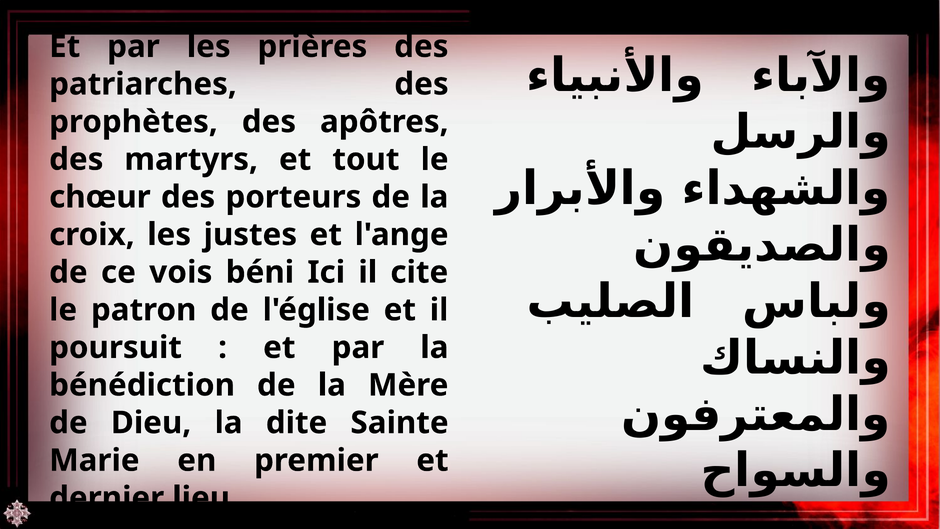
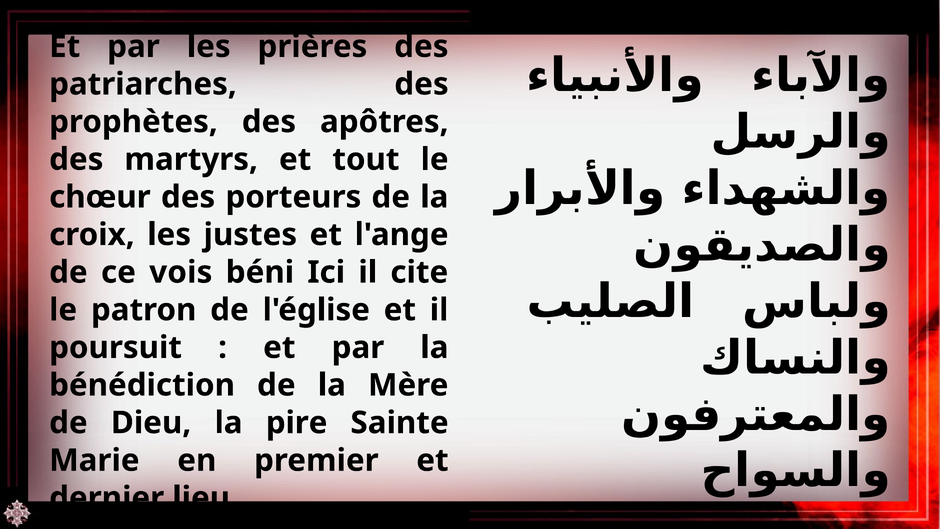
dite: dite -> pire
